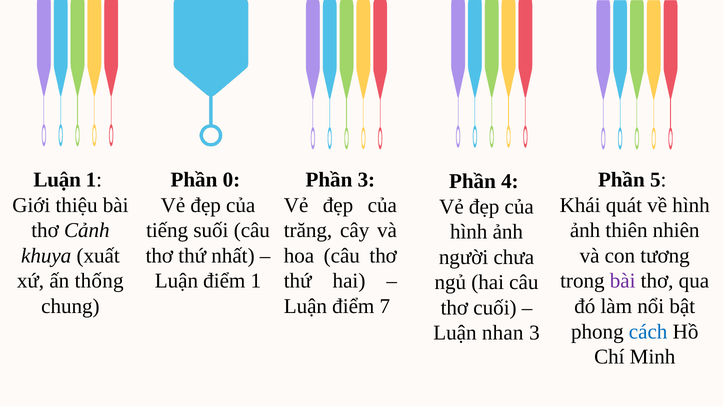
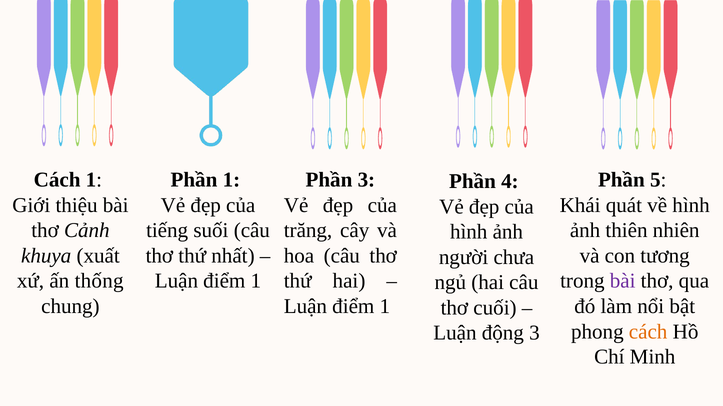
Luận at (57, 180): Luận -> Cách
Phần 0: 0 -> 1
7 at (385, 307): 7 -> 1
cách at (648, 332) colour: blue -> orange
nhan: nhan -> động
